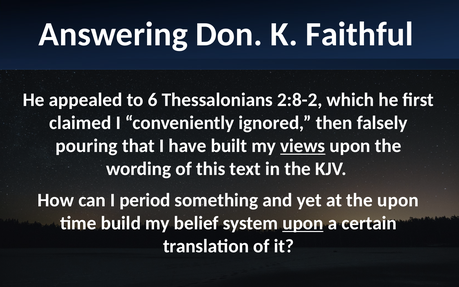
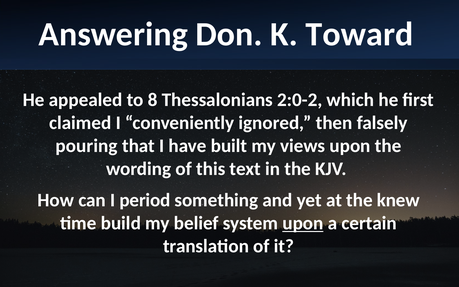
Faithful: Faithful -> Toward
6: 6 -> 8
2:8-2: 2:8-2 -> 2:0-2
views underline: present -> none
the upon: upon -> knew
